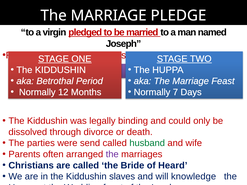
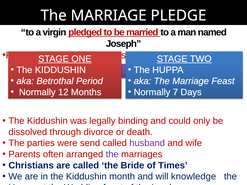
husband colour: green -> purple
Heard: Heard -> Times
slaves: slaves -> month
